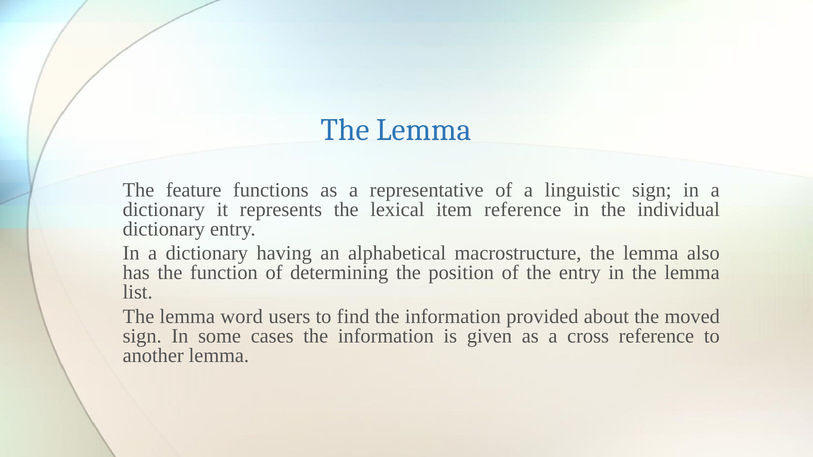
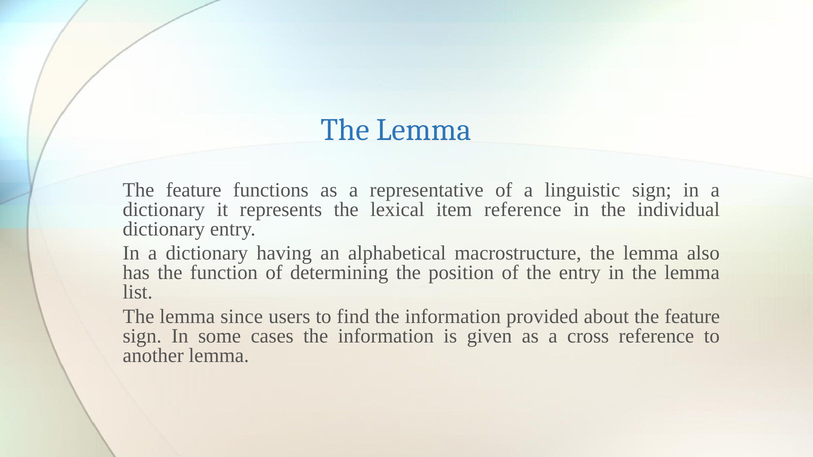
word: word -> since
about the moved: moved -> feature
